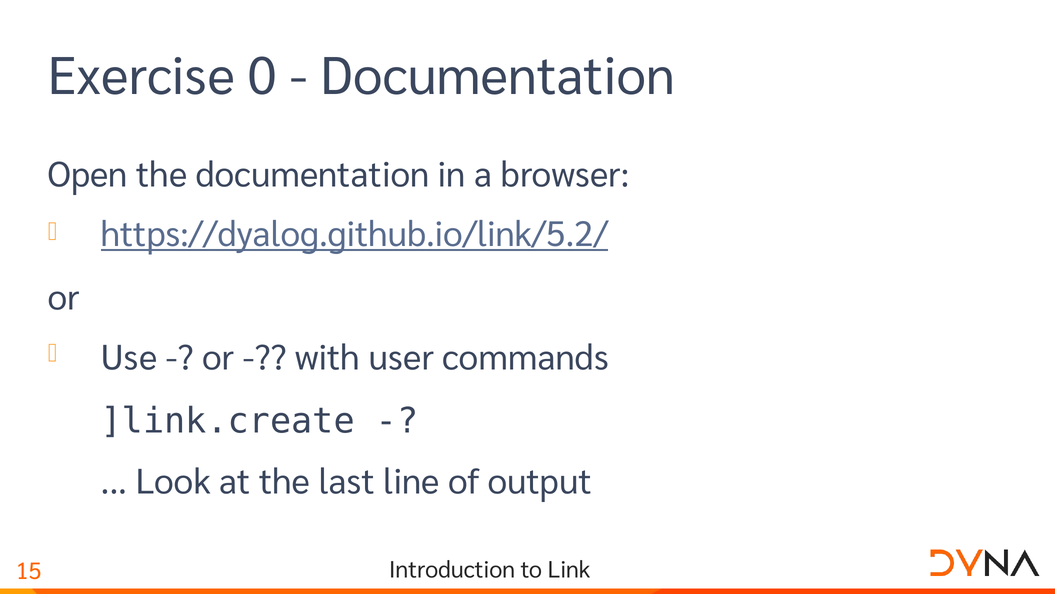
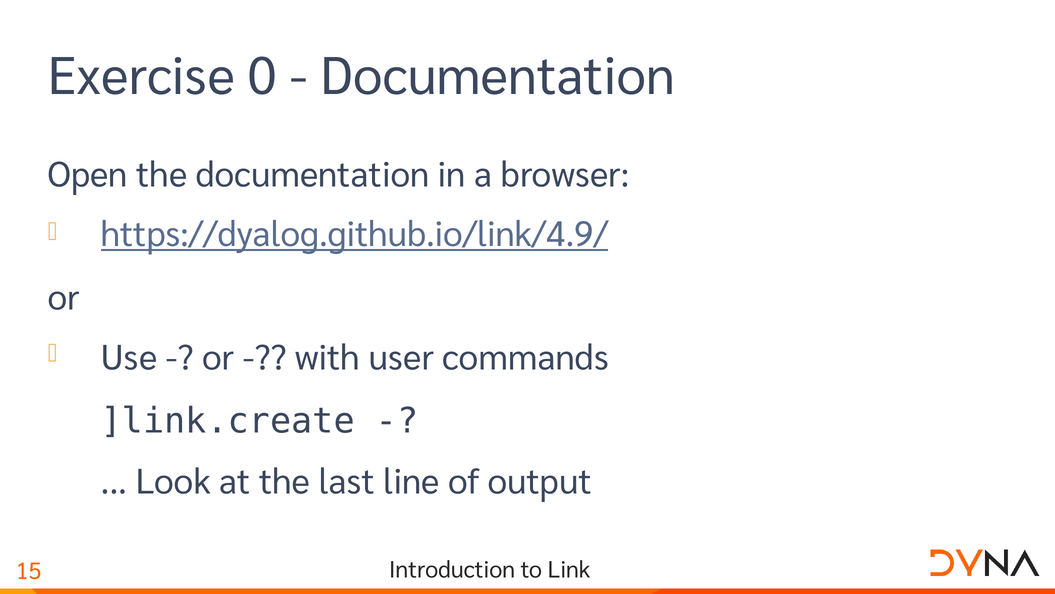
https://dyalog.github.io/link/5.2/: https://dyalog.github.io/link/5.2/ -> https://dyalog.github.io/link/4.9/
